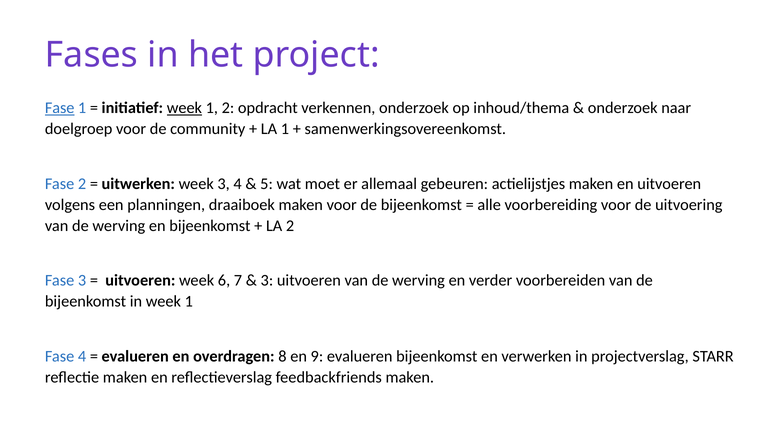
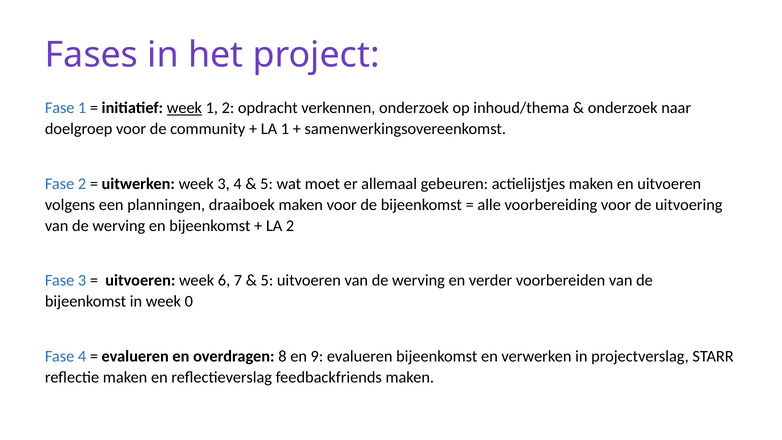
Fase at (60, 108) underline: present -> none
3 at (267, 280): 3 -> 5
in week 1: 1 -> 0
